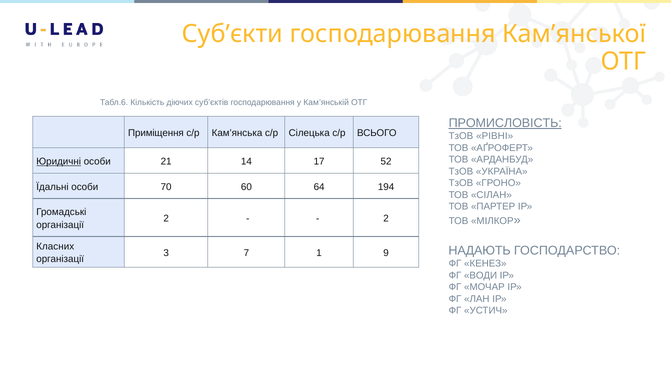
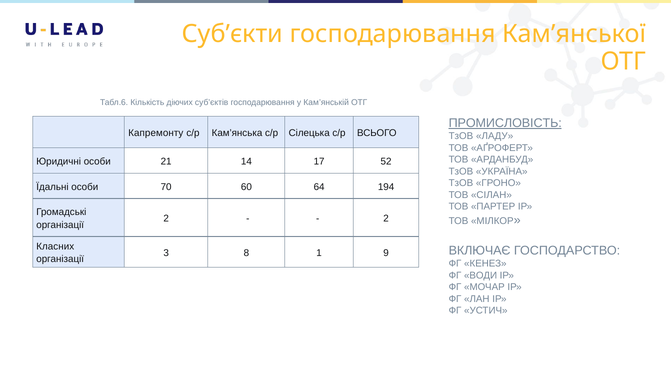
Приміщення: Приміщення -> Капремонту
РІВНІ: РІВНІ -> ЛАДУ
Юридичні underline: present -> none
НАДАЮТЬ: НАДАЮТЬ -> ВКЛЮЧАЄ
7: 7 -> 8
